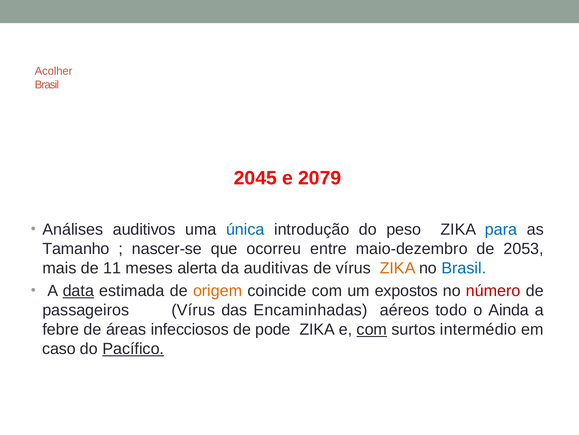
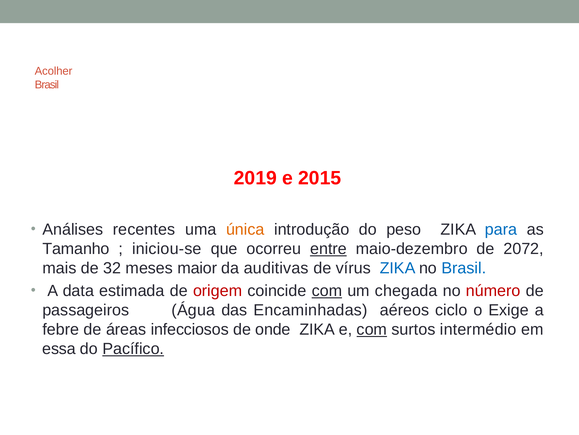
2045: 2045 -> 2019
2079: 2079 -> 2015
auditivos: auditivos -> recentes
única colour: blue -> orange
nascer-se: nascer-se -> iniciou-se
entre underline: none -> present
2053: 2053 -> 2072
11: 11 -> 32
alerta: alerta -> maior
ZIKA at (398, 268) colour: orange -> blue
data underline: present -> none
origem colour: orange -> red
com at (327, 290) underline: none -> present
expostos: expostos -> chegada
passageiros Vírus: Vírus -> Água
todo: todo -> ciclo
Ainda: Ainda -> Exige
pode: pode -> onde
caso: caso -> essa
